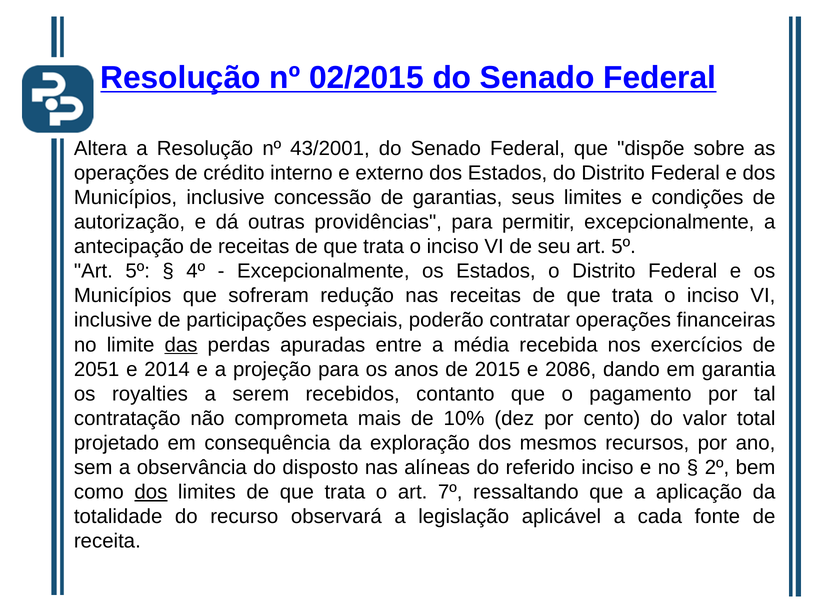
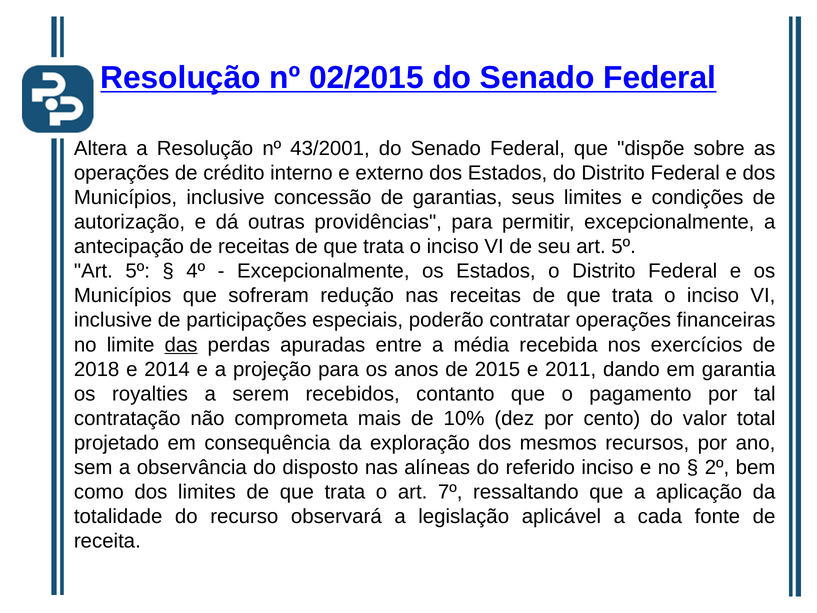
2051: 2051 -> 2018
2086: 2086 -> 2011
dos at (151, 492) underline: present -> none
